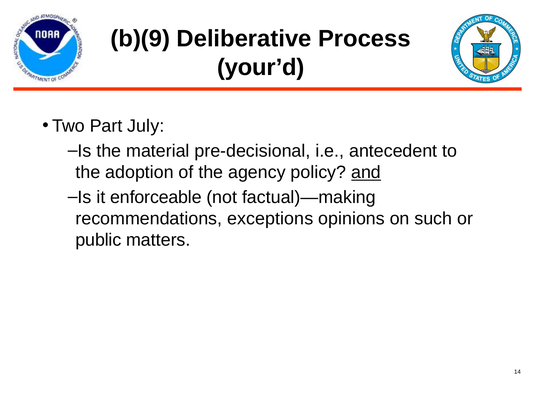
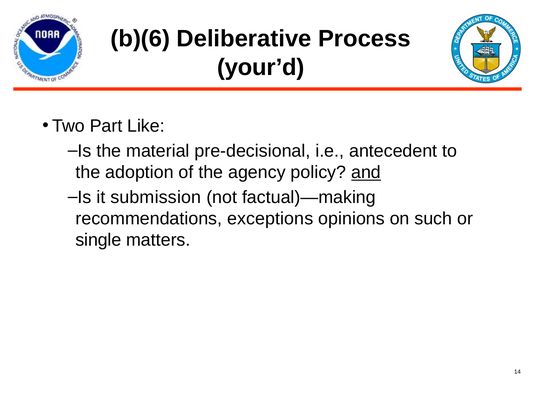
b)(9: b)(9 -> b)(6
July: July -> Like
enforceable: enforceable -> submission
public: public -> single
